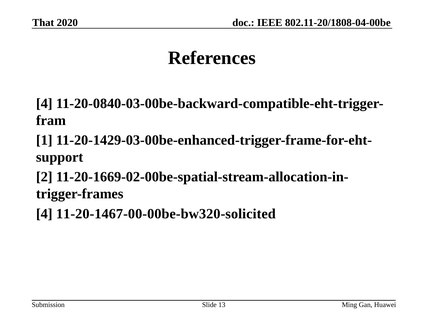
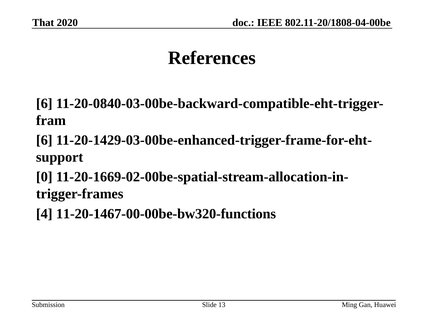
4 at (44, 103): 4 -> 6
1 at (44, 140): 1 -> 6
2: 2 -> 0
11-20-1467-00-00be-bw320-solicited: 11-20-1467-00-00be-bw320-solicited -> 11-20-1467-00-00be-bw320-functions
